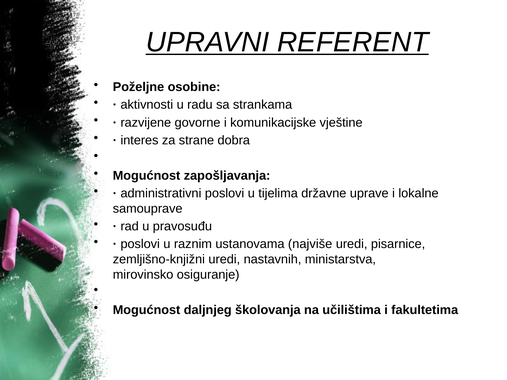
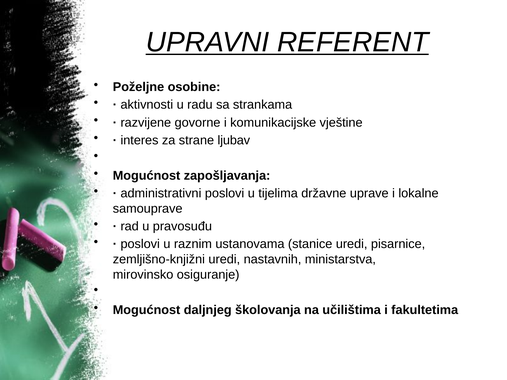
dobra: dobra -> ljubav
najviše: najviše -> stanice
